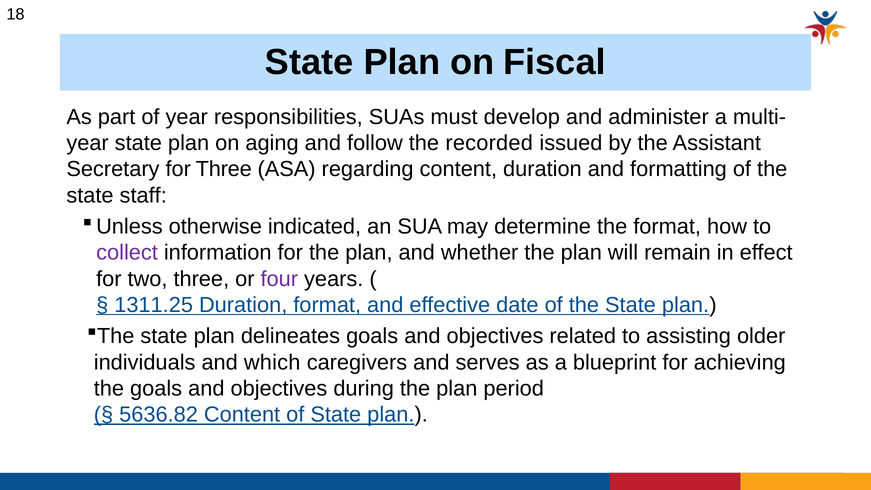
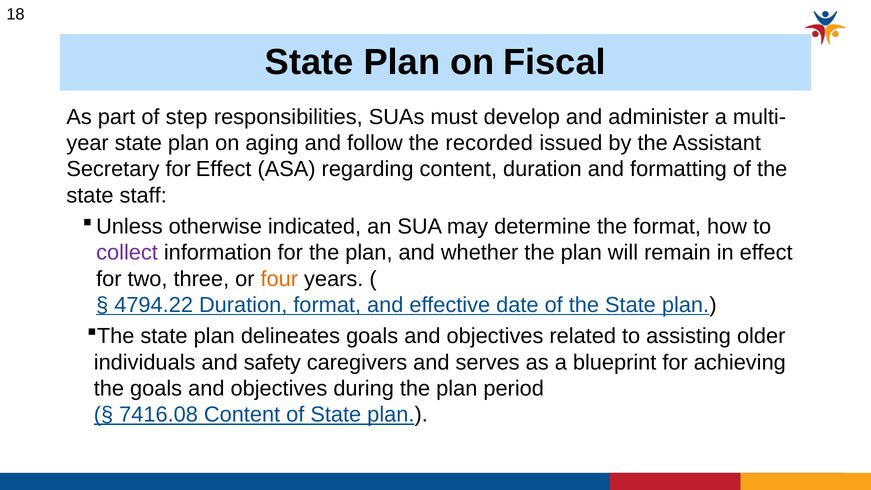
of year: year -> step
for Three: Three -> Effect
four colour: purple -> orange
1311.25: 1311.25 -> 4794.22
which: which -> safety
5636.82: 5636.82 -> 7416.08
